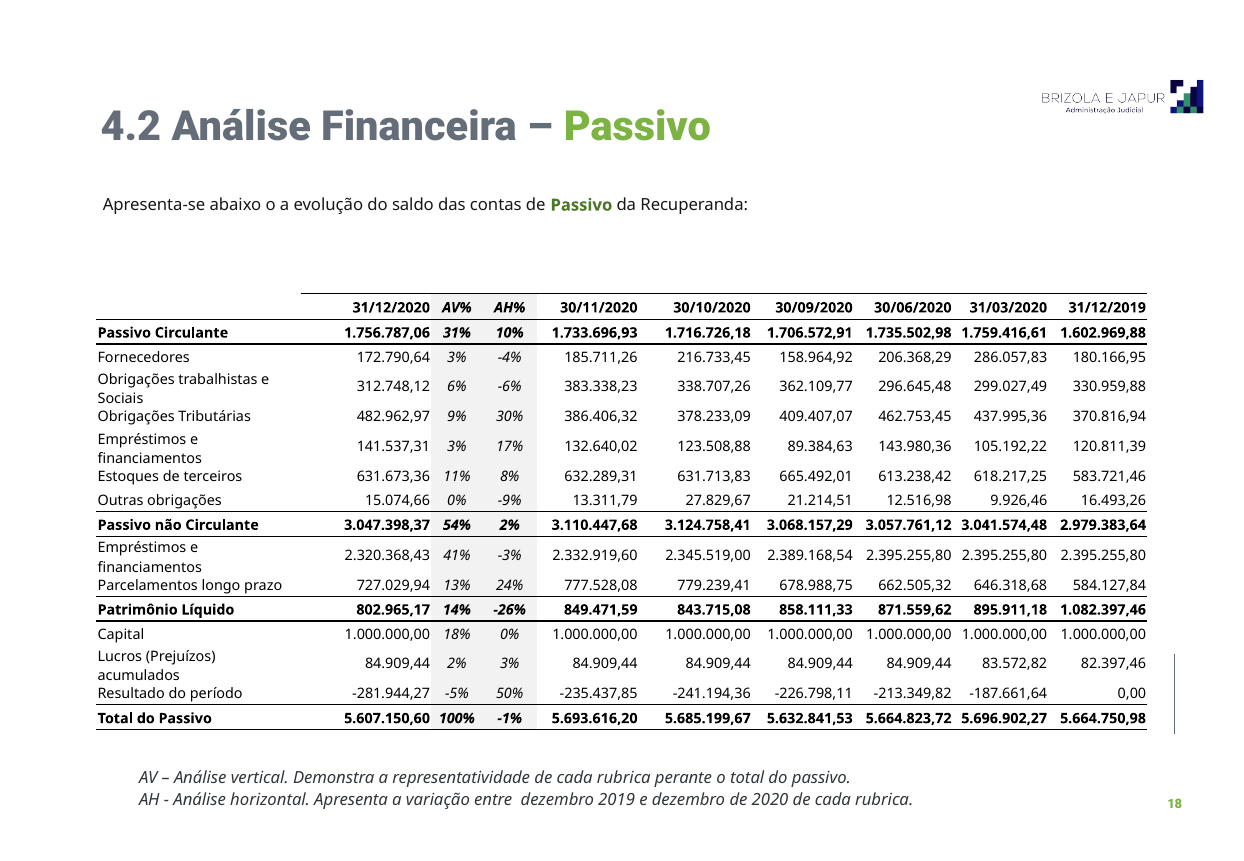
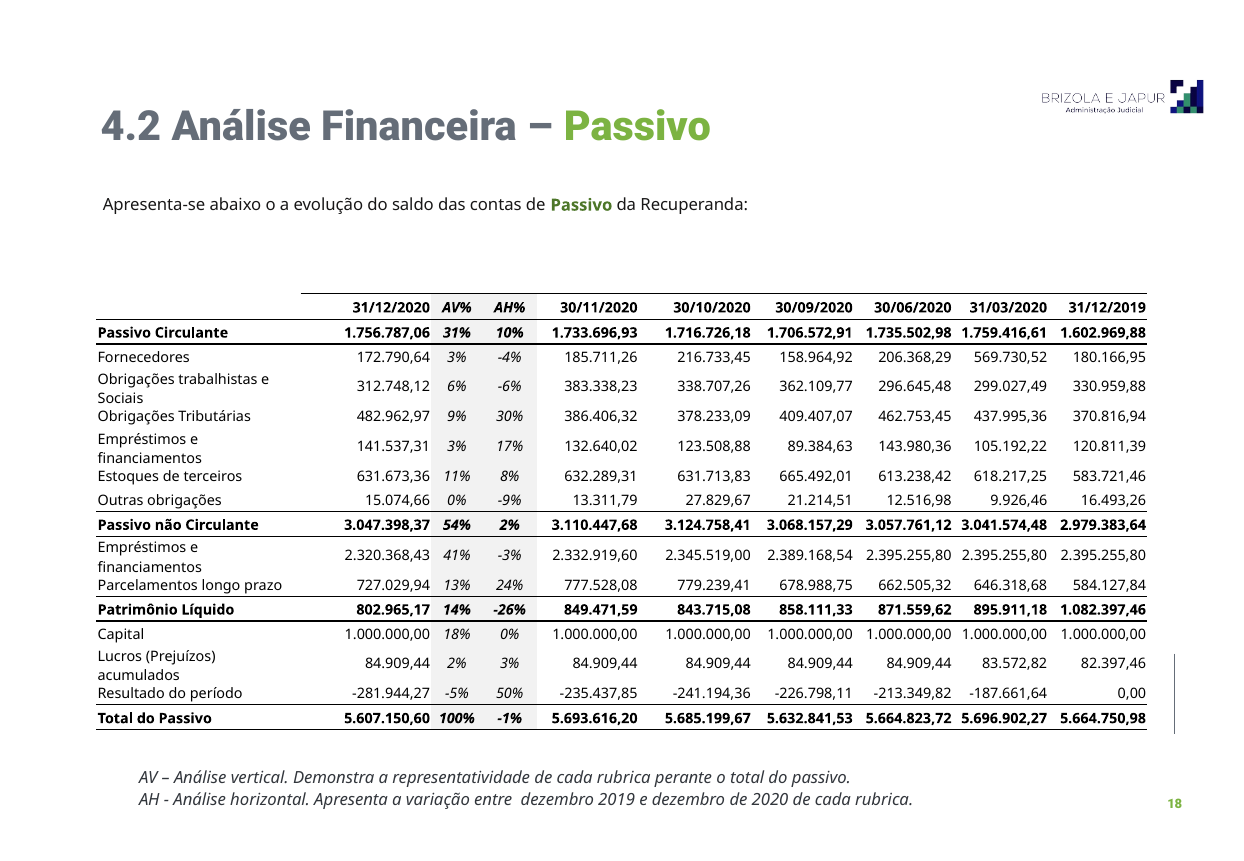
286.057,83: 286.057,83 -> 569.730,52
